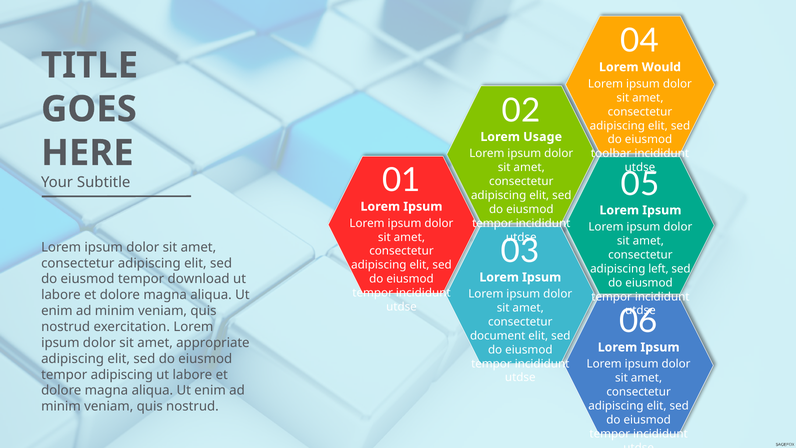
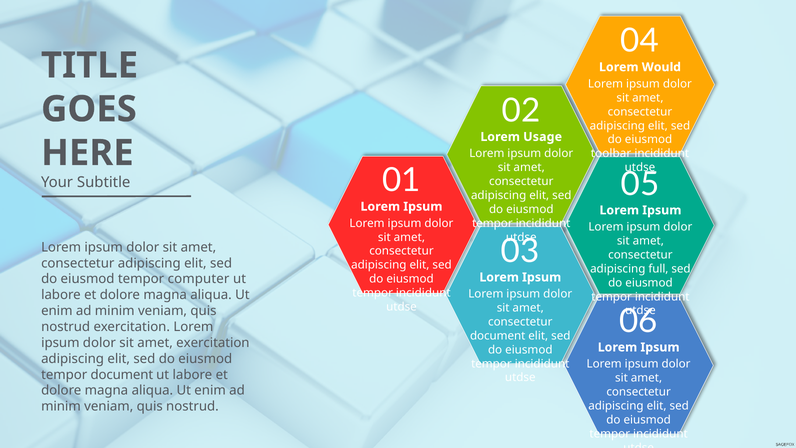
left: left -> full
download: download -> computer
amet appropriate: appropriate -> exercitation
tempor adipiscing: adipiscing -> document
